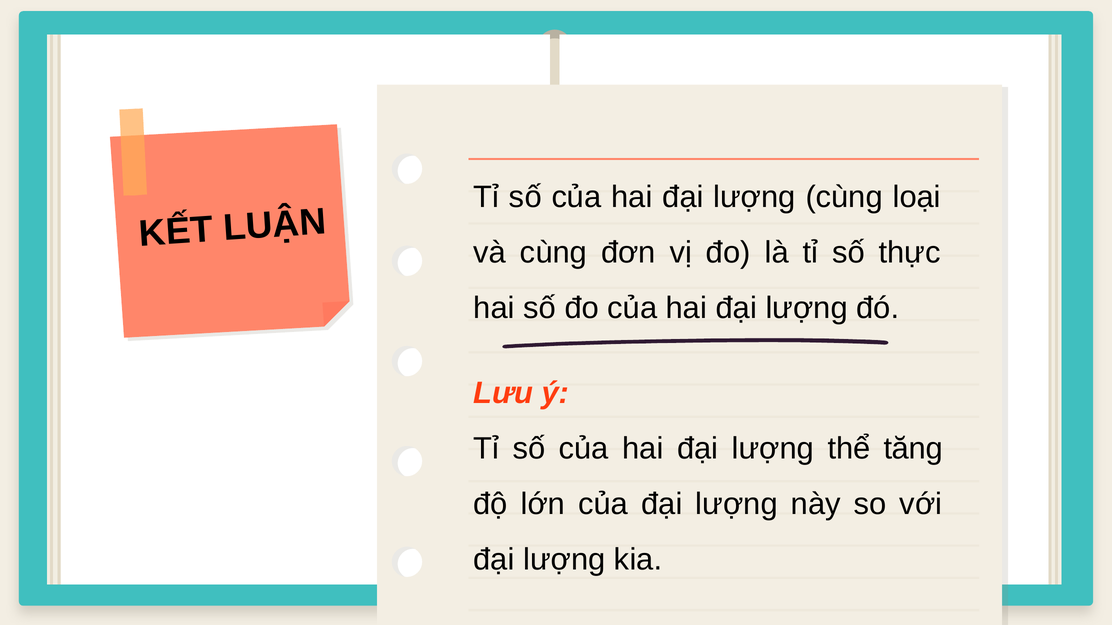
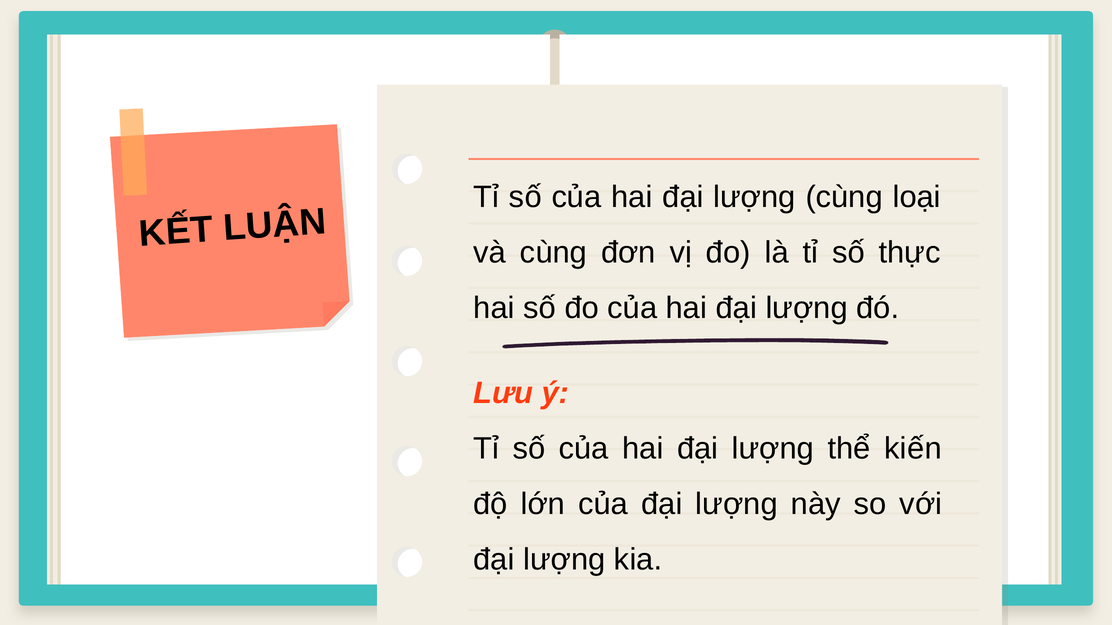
tăng: tăng -> kiến
